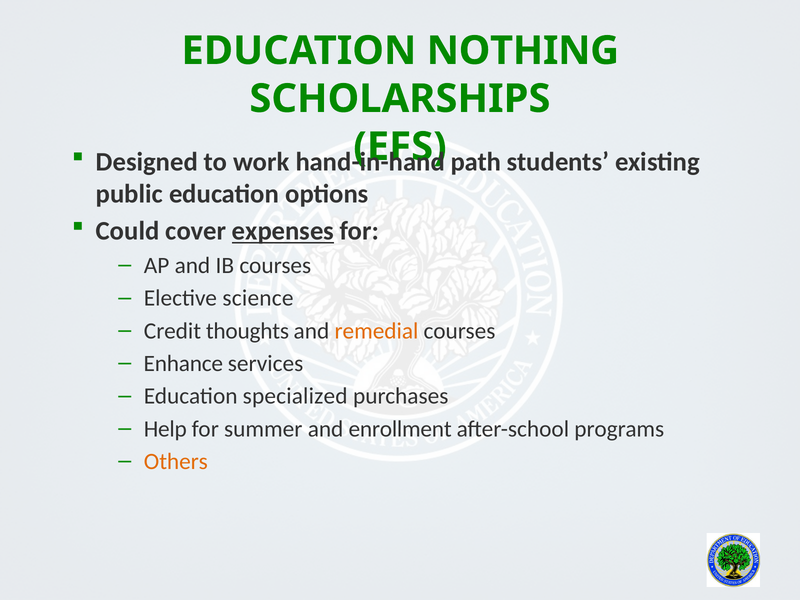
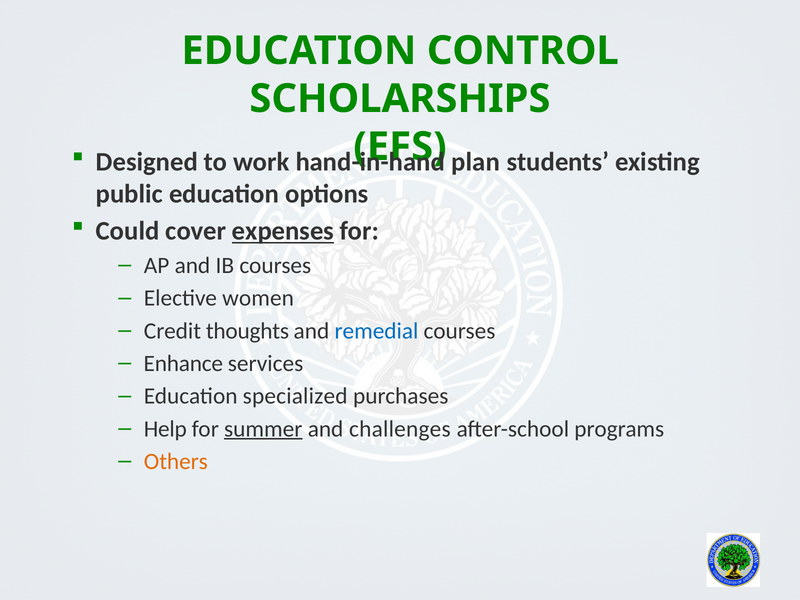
NOTHING: NOTHING -> CONTROL
path: path -> plan
science: science -> women
remedial colour: orange -> blue
summer underline: none -> present
enrollment: enrollment -> challenges
